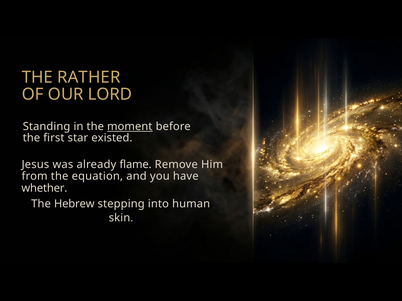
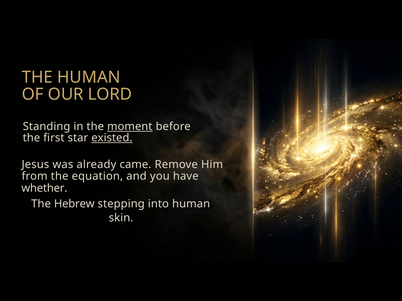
THE RATHER: RATHER -> HUMAN
existed underline: none -> present
flame: flame -> came
